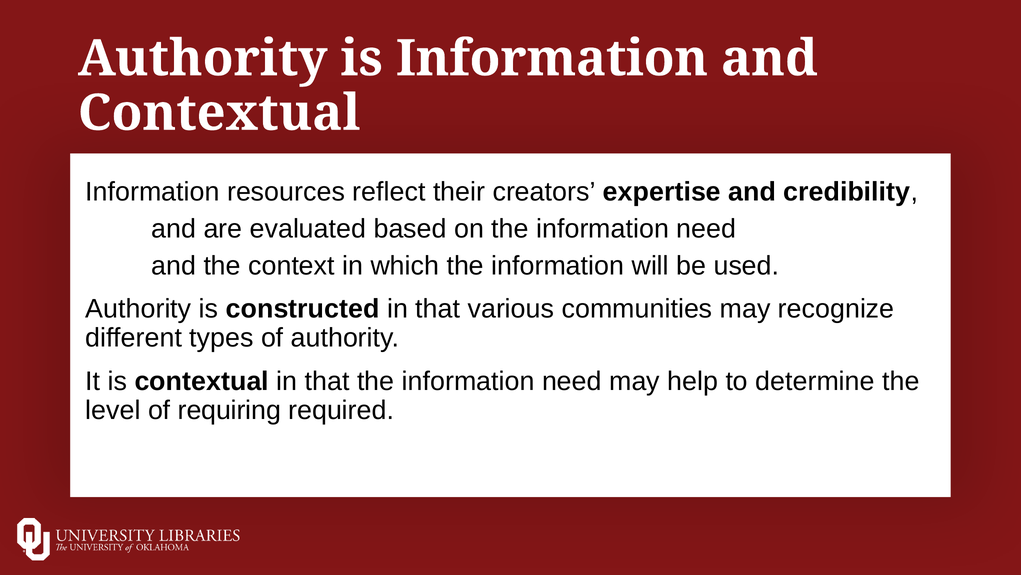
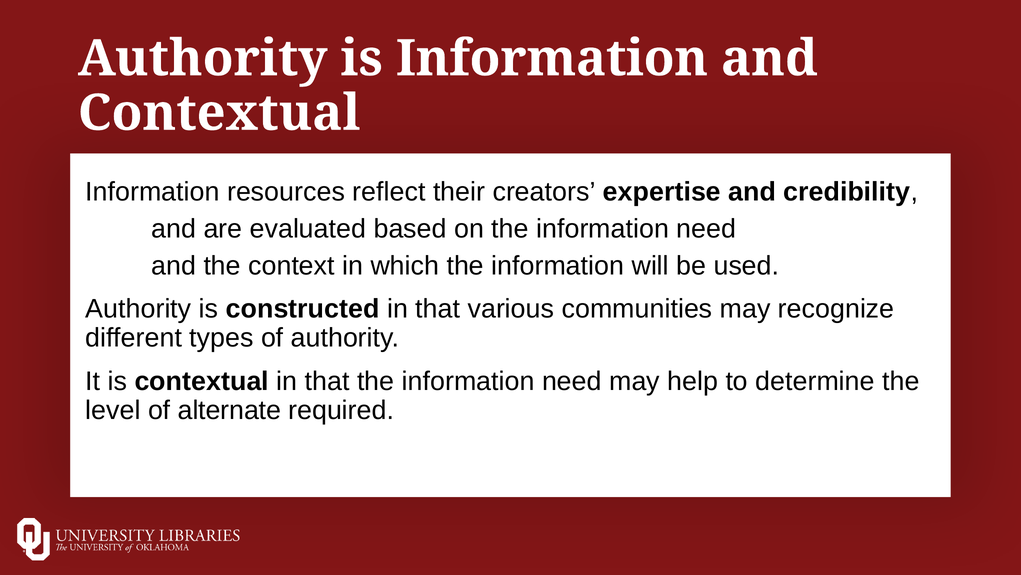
requiring: requiring -> alternate
